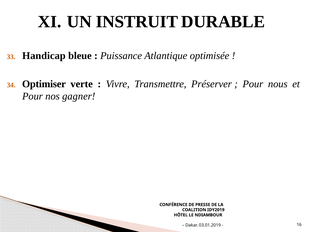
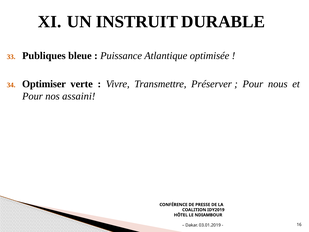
Handicap: Handicap -> Publiques
gagner: gagner -> assaini
